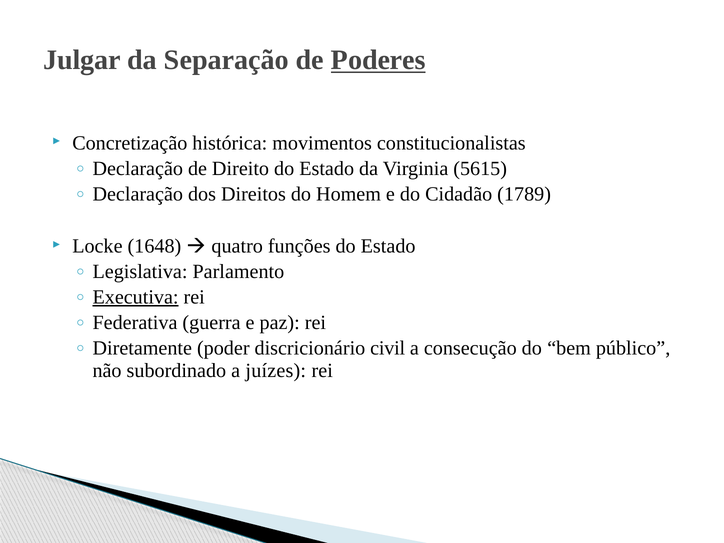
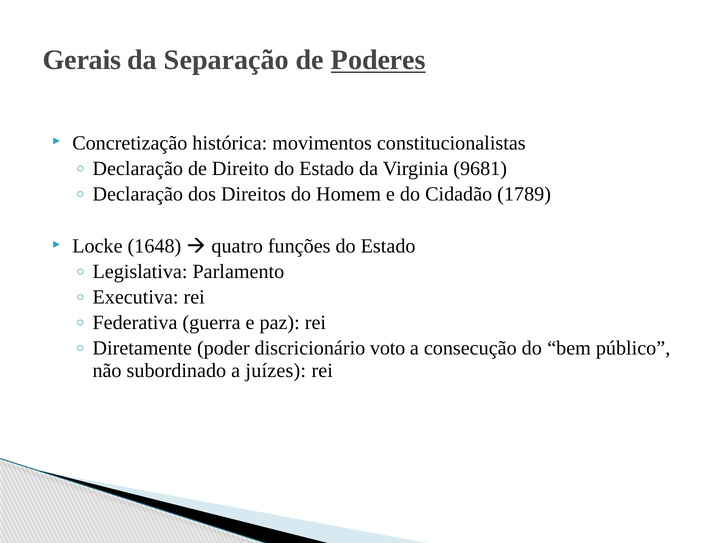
Julgar: Julgar -> Gerais
5615: 5615 -> 9681
Executiva underline: present -> none
civil: civil -> voto
